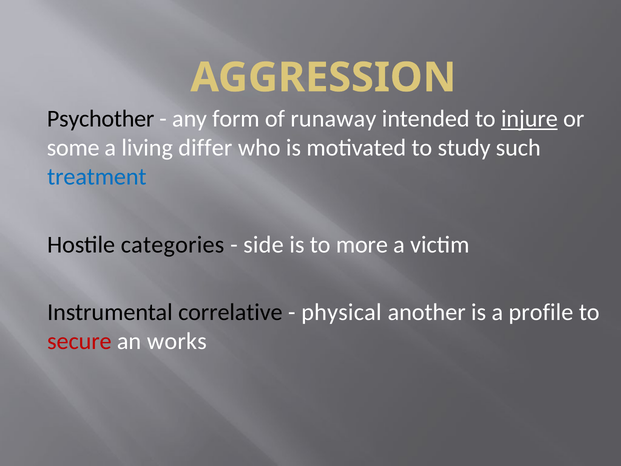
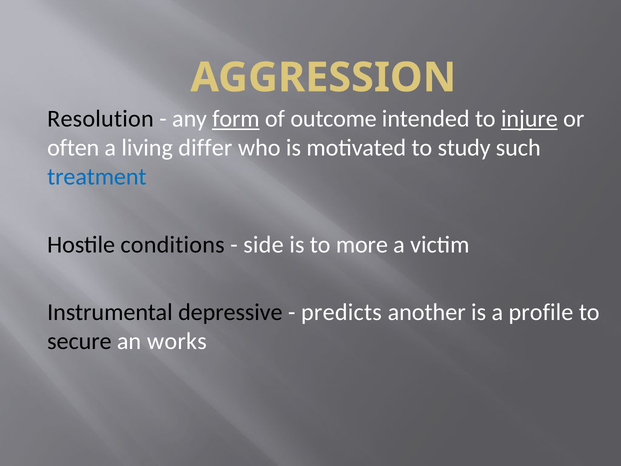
Psychother: Psychother -> Resolution
form underline: none -> present
runaway: runaway -> outcome
some: some -> often
categories: categories -> conditions
correlative: correlative -> depressive
physical: physical -> predicts
secure colour: red -> black
